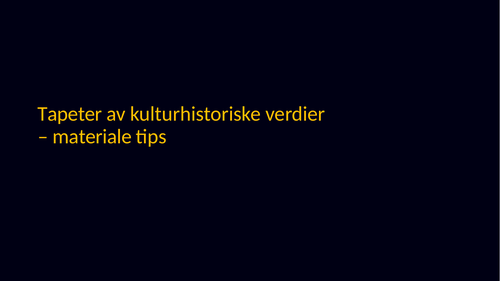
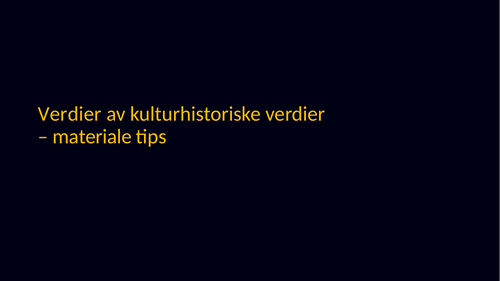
Tapeter at (70, 114): Tapeter -> Verdier
